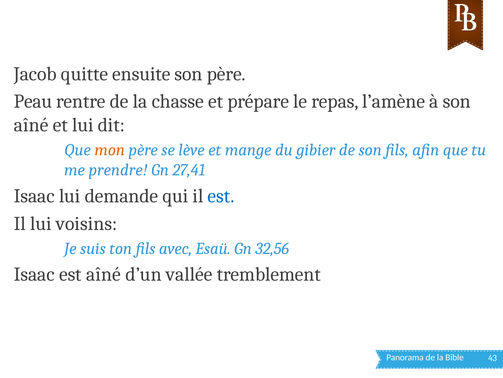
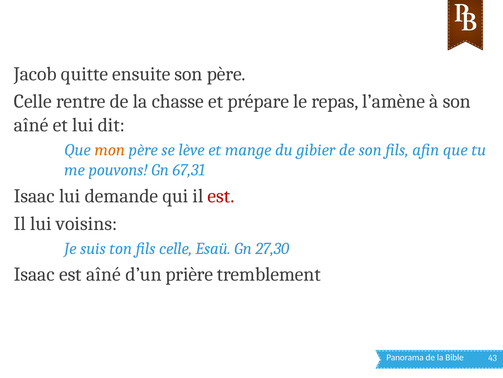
Peau at (33, 101): Peau -> Celle
prendre: prendre -> pouvons
27,41: 27,41 -> 67,31
est at (221, 196) colour: blue -> red
fils avec: avec -> celle
32,56: 32,56 -> 27,30
vallée: vallée -> prière
